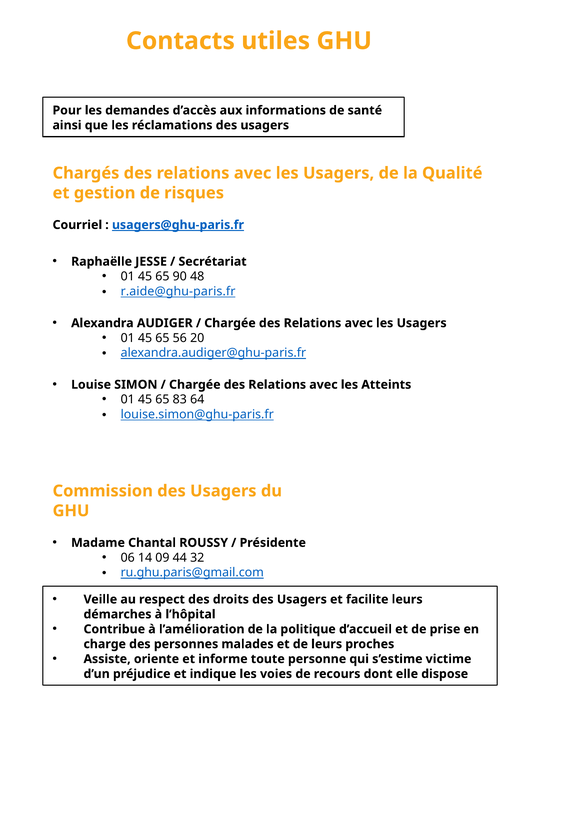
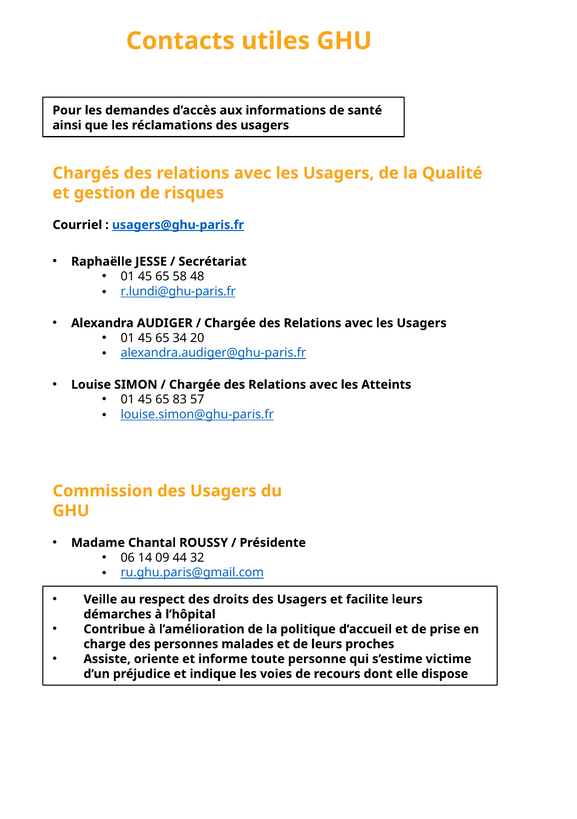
90: 90 -> 58
r.aide@ghu-paris.fr: r.aide@ghu-paris.fr -> r.lundi@ghu-paris.fr
56: 56 -> 34
64: 64 -> 57
